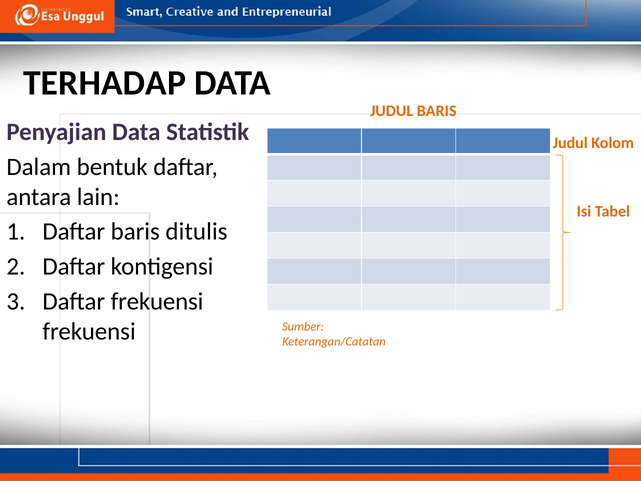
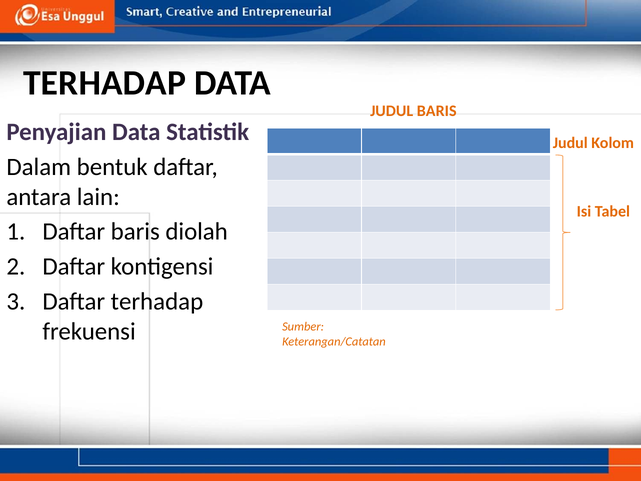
ditulis: ditulis -> diolah
Daftar frekuensi: frekuensi -> terhadap
